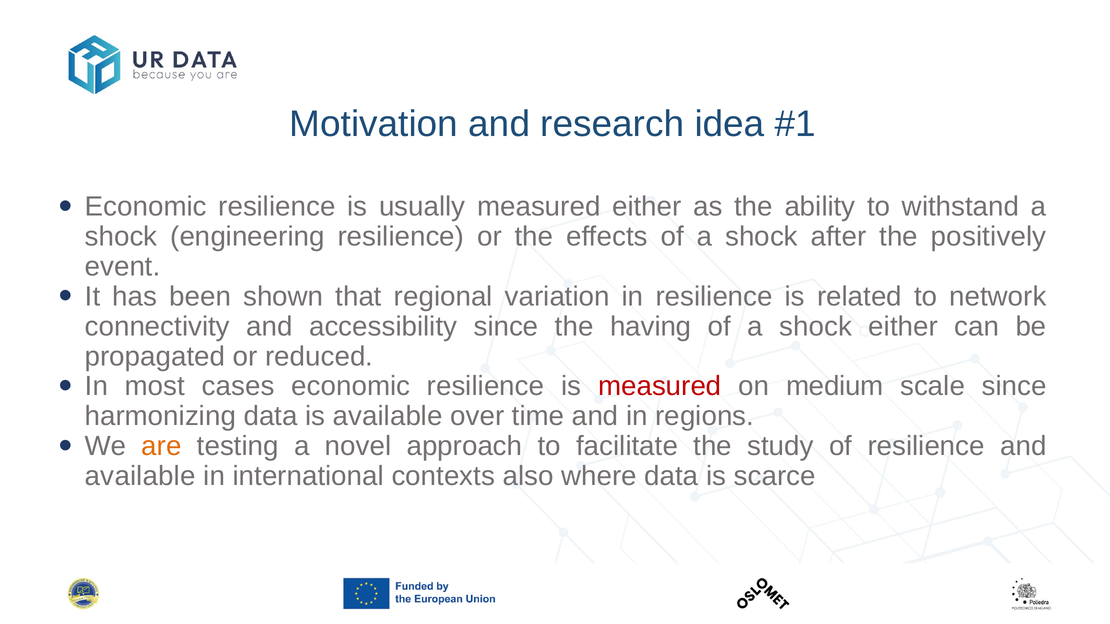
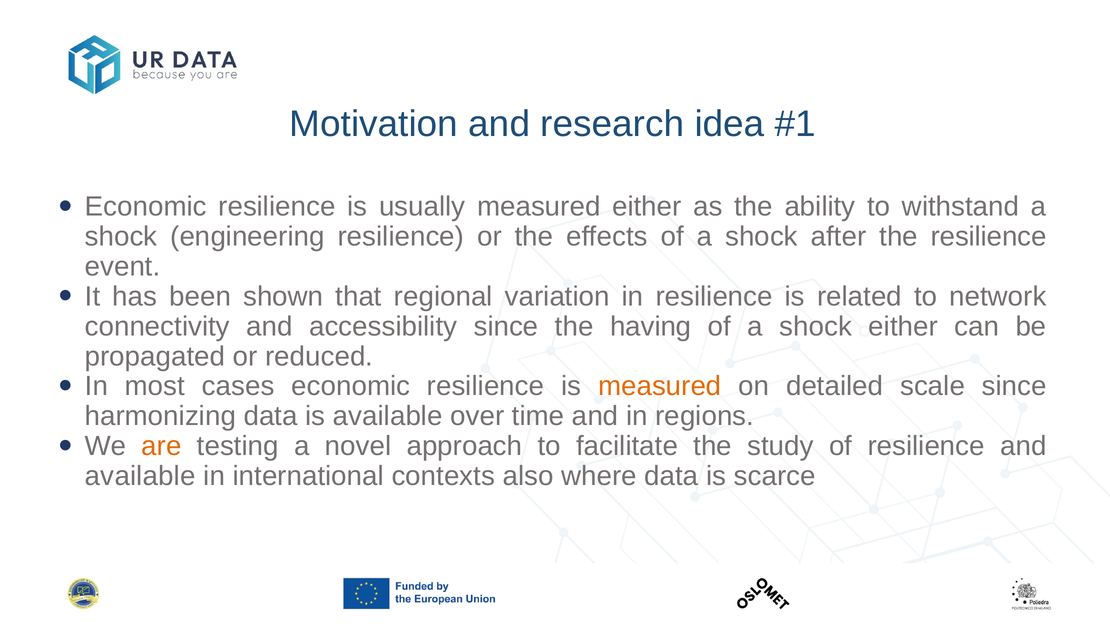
the positively: positively -> resilience
measured at (660, 387) colour: red -> orange
medium: medium -> detailed
